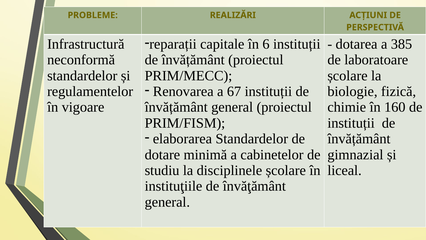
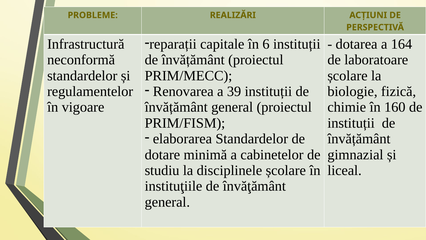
385: 385 -> 164
67: 67 -> 39
